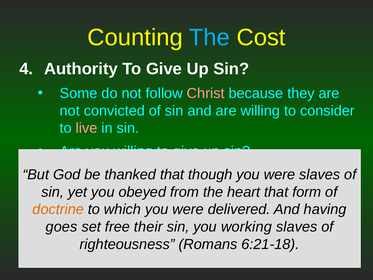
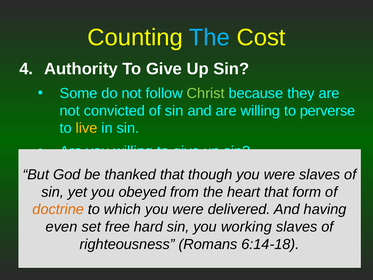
Christ colour: pink -> light green
consider: consider -> perverse
live colour: pink -> yellow
goes: goes -> even
their: their -> hard
6:21-18: 6:21-18 -> 6:14-18
